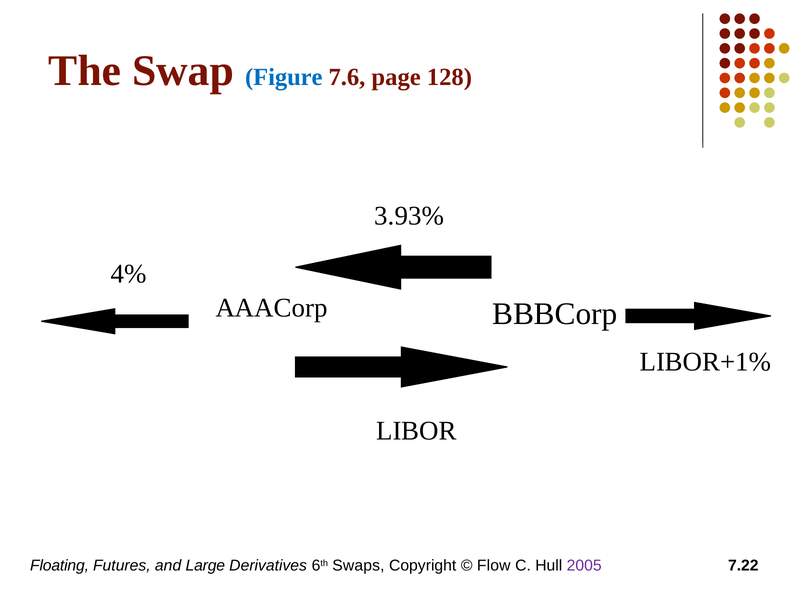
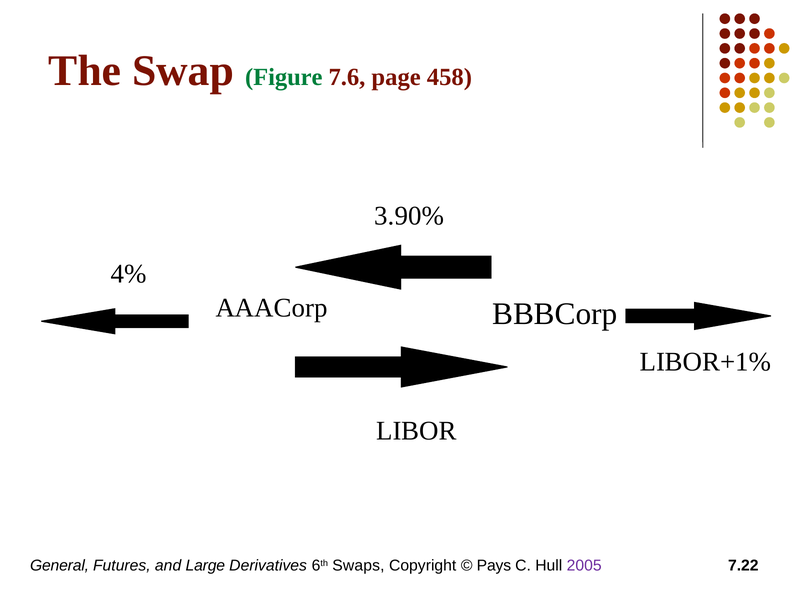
Figure colour: blue -> green
128: 128 -> 458
3.93%: 3.93% -> 3.90%
Floating: Floating -> General
Flow: Flow -> Pays
